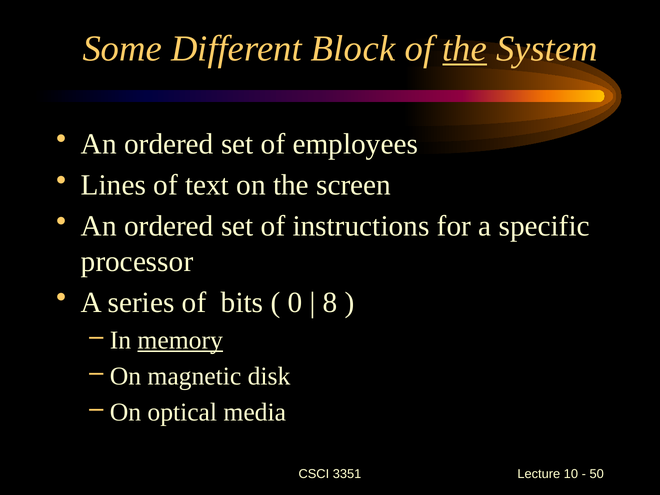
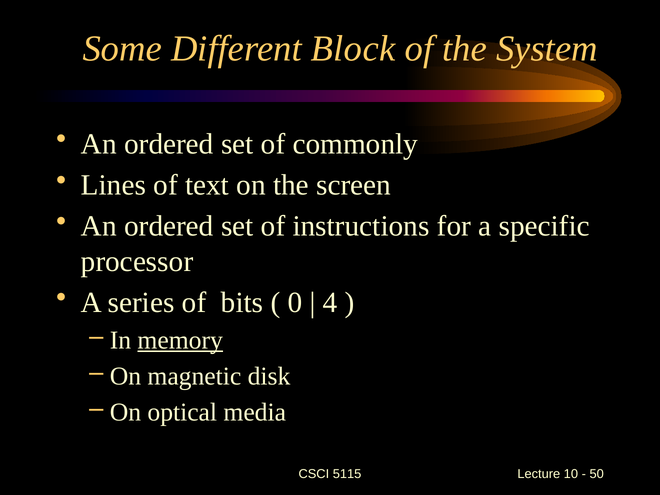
the at (465, 49) underline: present -> none
employees: employees -> commonly
8: 8 -> 4
3351: 3351 -> 5115
